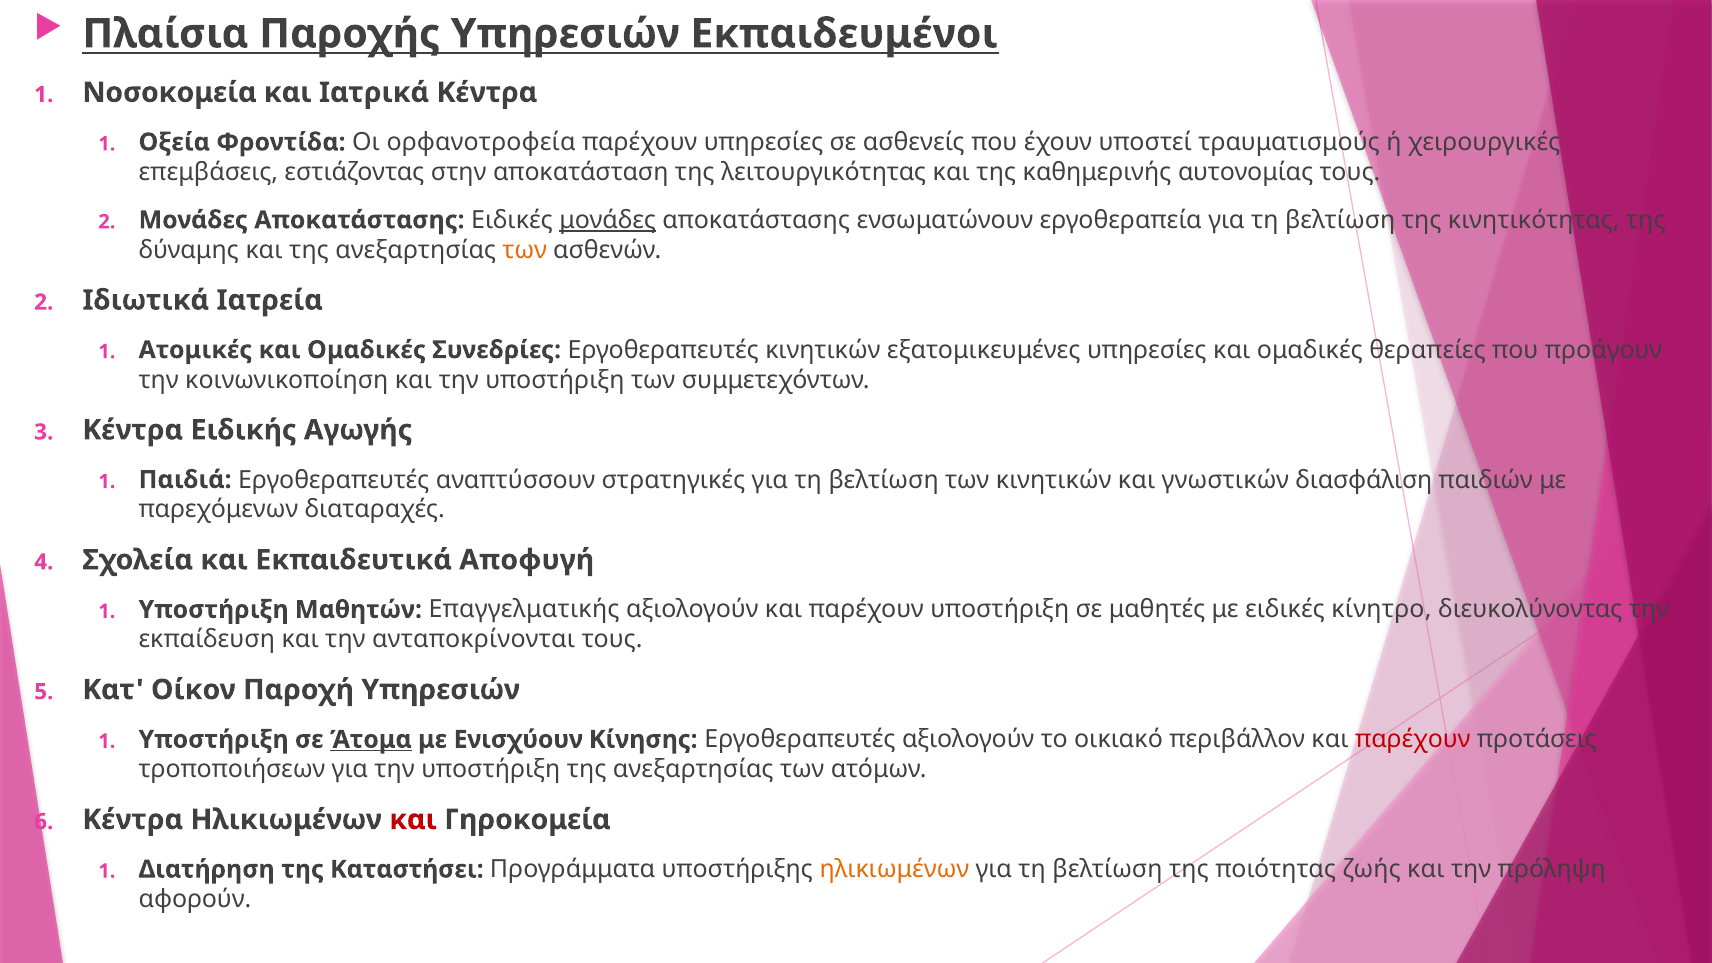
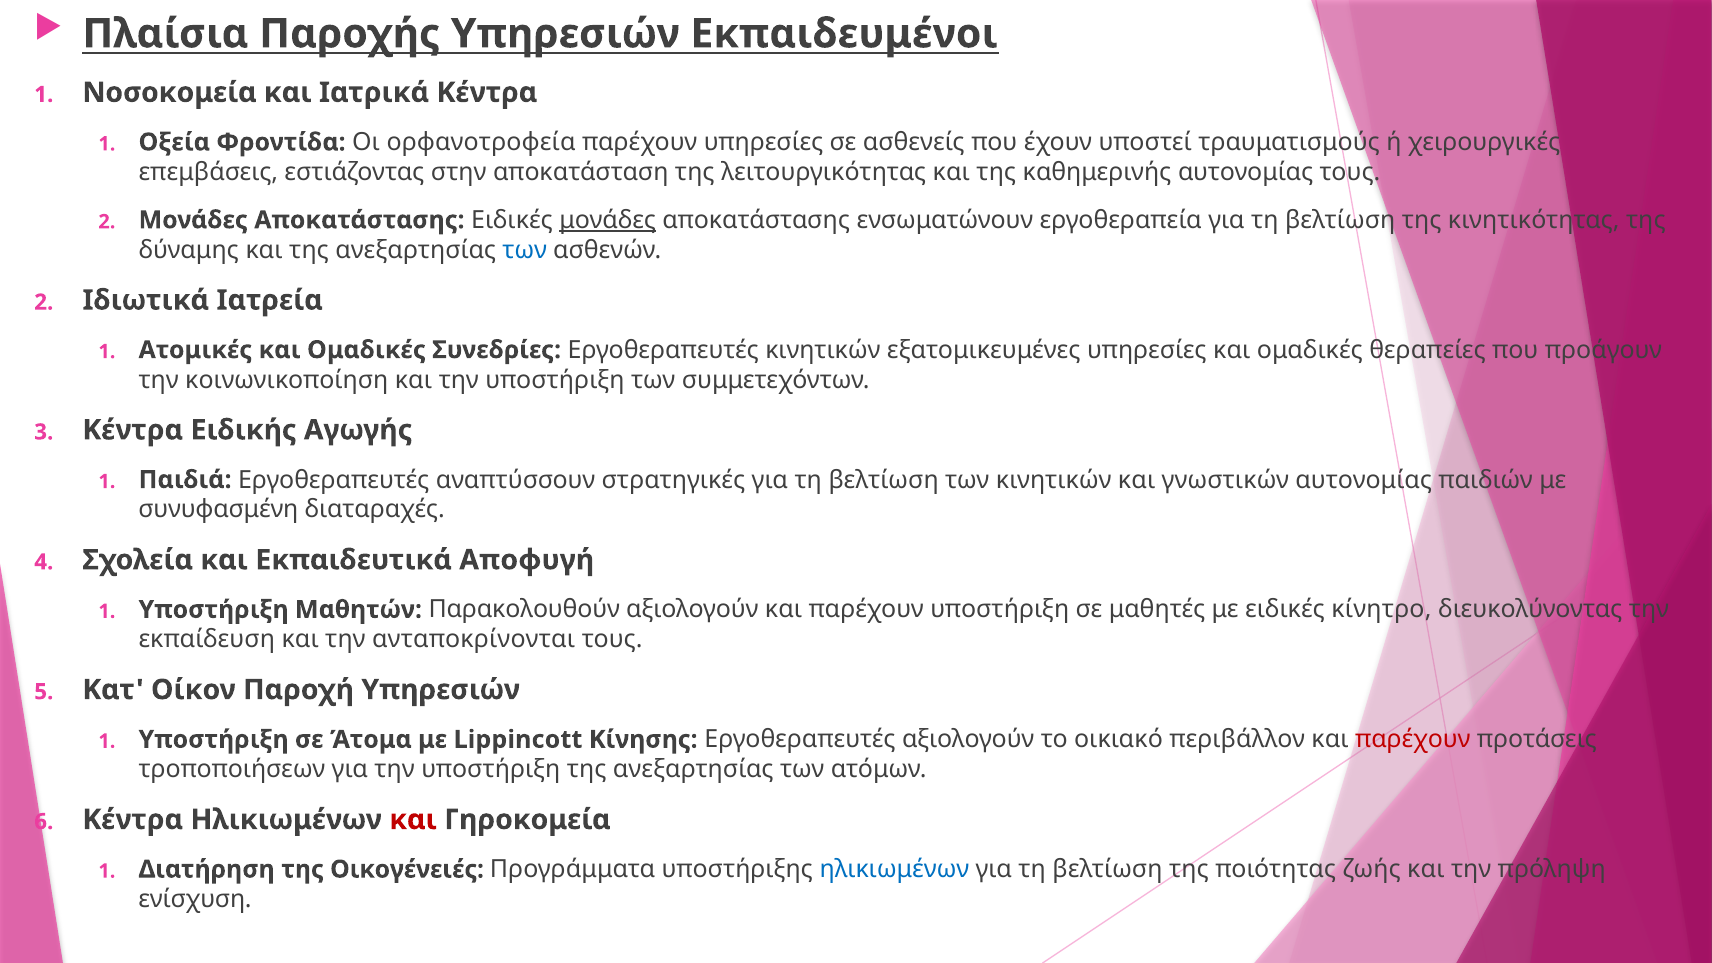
των at (525, 250) colour: orange -> blue
γνωστικών διασφάλιση: διασφάλιση -> αυτονομίας
παρεχόμενων: παρεχόμενων -> συνυφασμένη
Επαγγελματικής: Επαγγελματικής -> Παρακολουθούν
Άτομα underline: present -> none
Ενισχύουν: Ενισχύουν -> Lippincott
Καταστήσει: Καταστήσει -> Οικογένειές
ηλικιωμένων at (894, 869) colour: orange -> blue
αφορούν: αφορούν -> ενίσχυση
